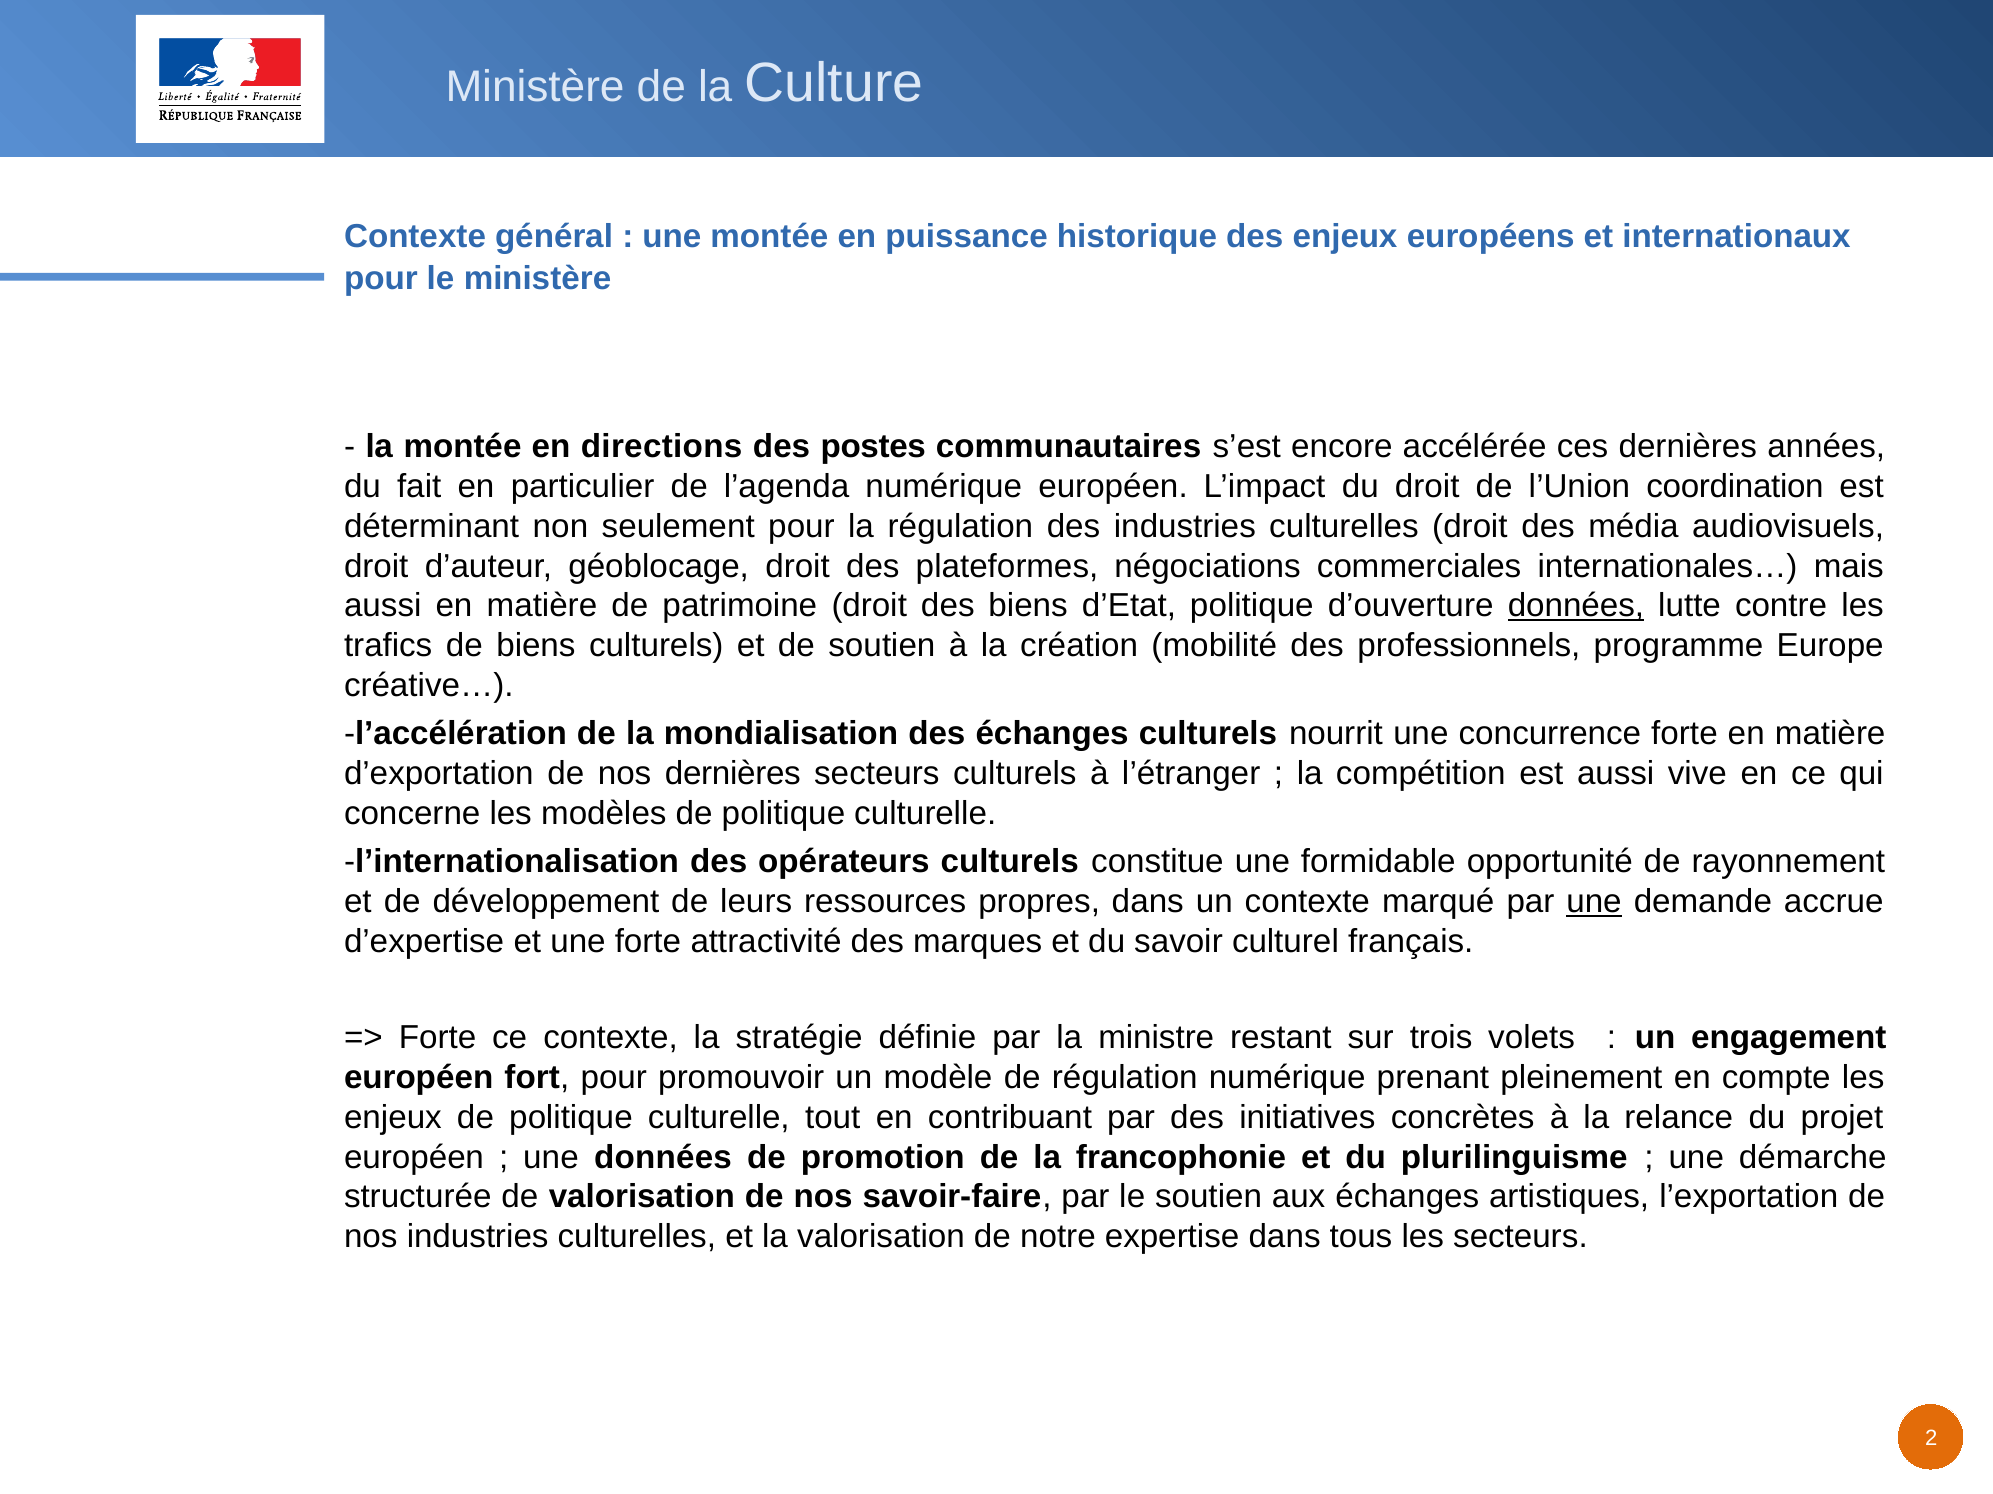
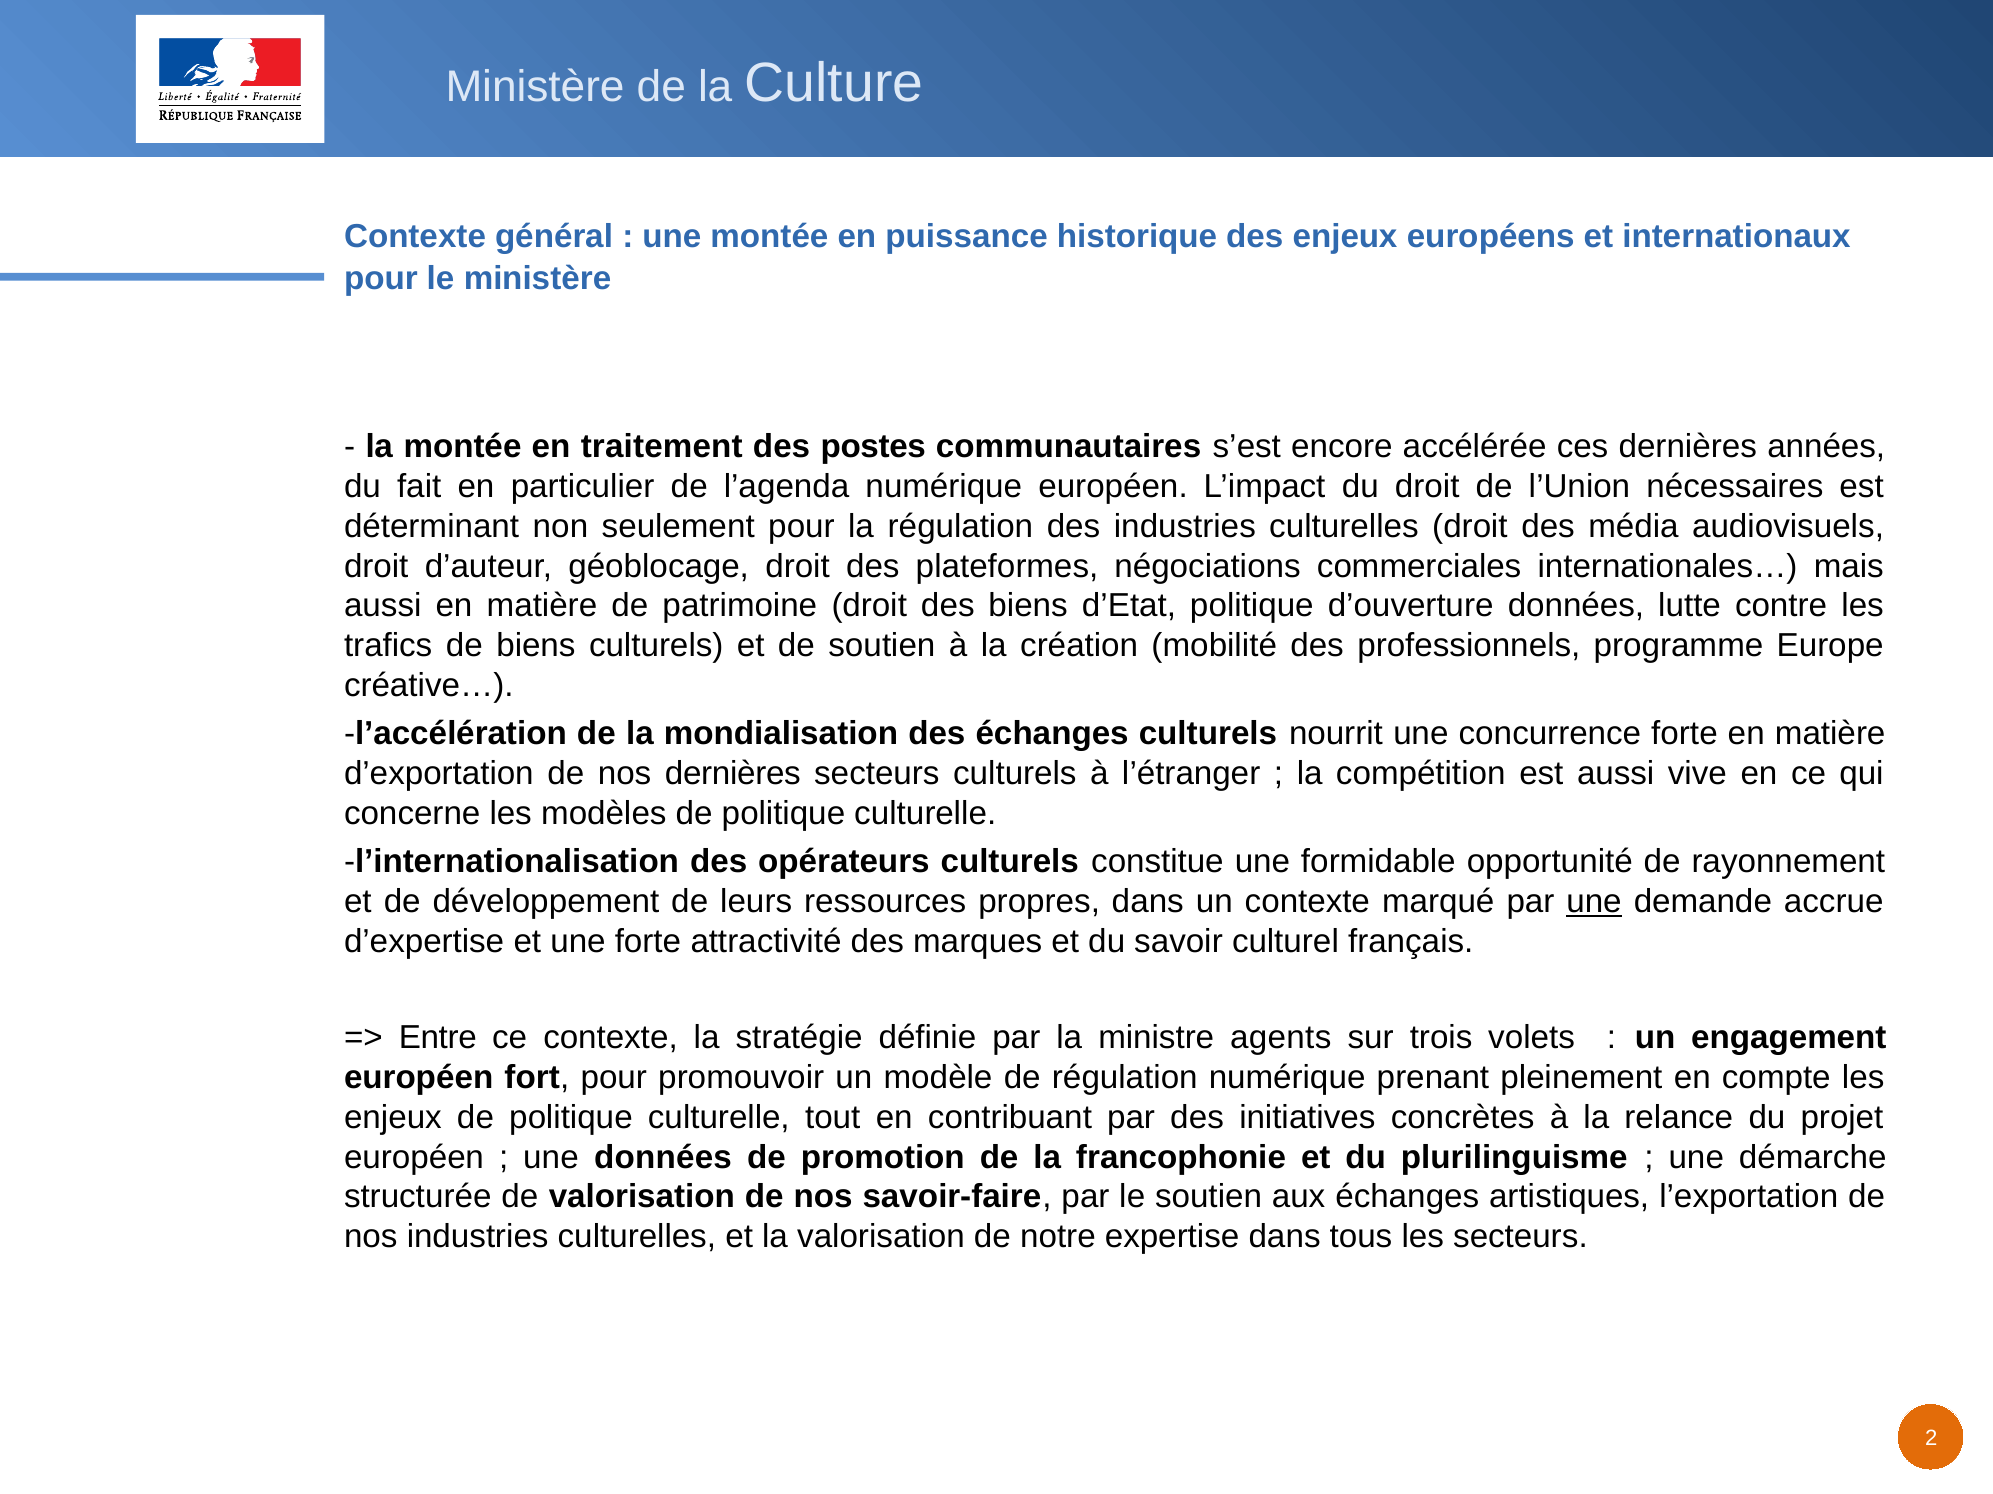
directions: directions -> traitement
coordination: coordination -> nécessaires
données at (1576, 606) underline: present -> none
Forte at (438, 1038): Forte -> Entre
restant: restant -> agents
